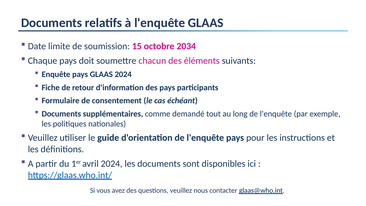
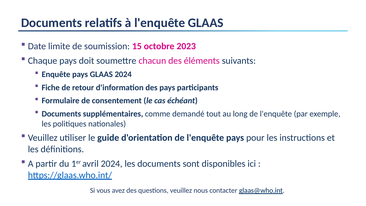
2034: 2034 -> 2023
